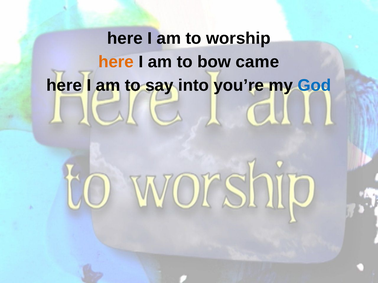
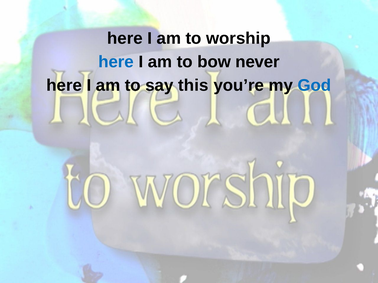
here at (116, 62) colour: orange -> blue
came: came -> never
into: into -> this
